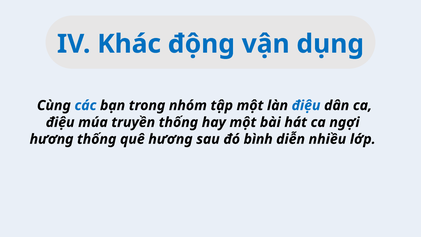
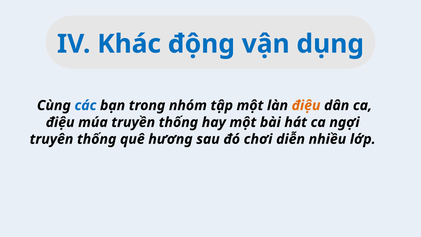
điệu at (306, 105) colour: blue -> orange
hương at (52, 139): hương -> truyên
bình: bình -> chơi
